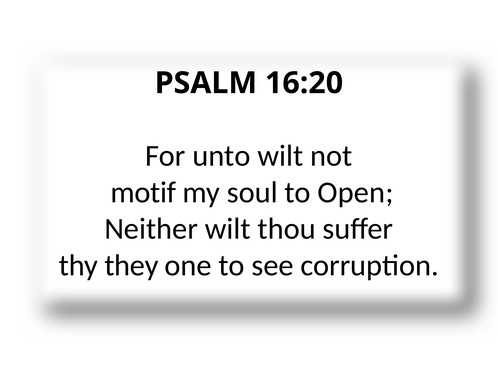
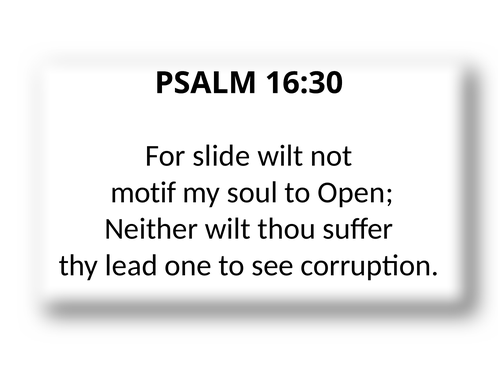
16:20: 16:20 -> 16:30
unto: unto -> slide
they: they -> lead
